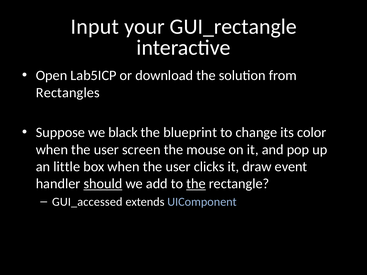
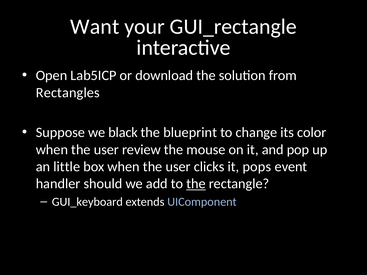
Input: Input -> Want
screen: screen -> review
draw: draw -> pops
should underline: present -> none
GUI_accessed: GUI_accessed -> GUI_keyboard
